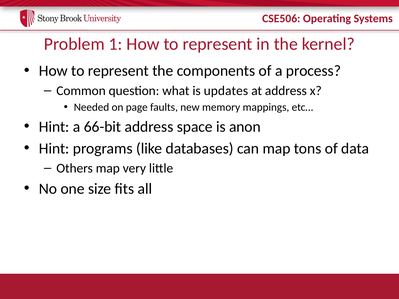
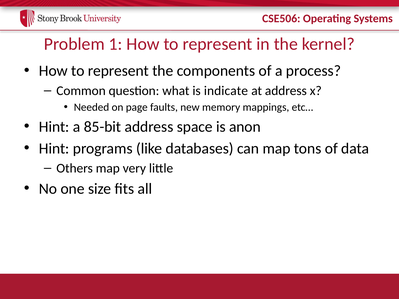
updates: updates -> indicate
66-bit: 66-bit -> 85-bit
